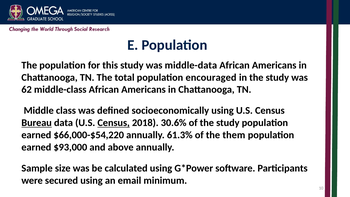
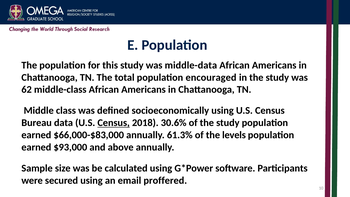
Bureau underline: present -> none
$66,000-$54,220: $66,000-$54,220 -> $66,000-$83,000
them: them -> levels
minimum: minimum -> proffered
